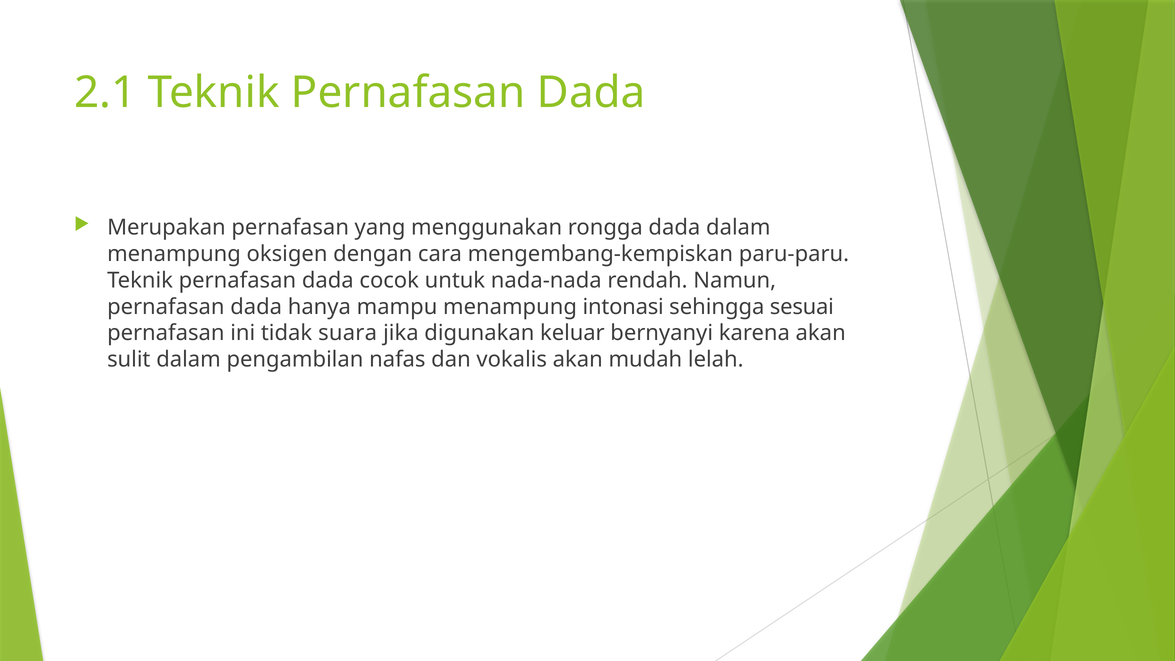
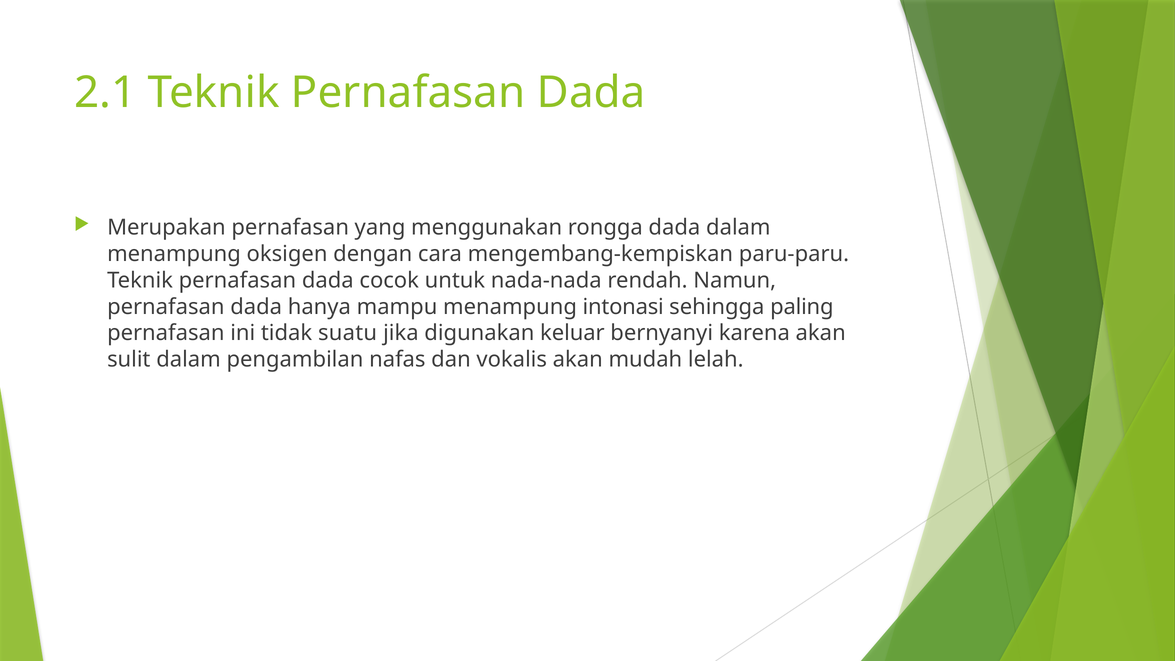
sesuai: sesuai -> paling
suara: suara -> suatu
